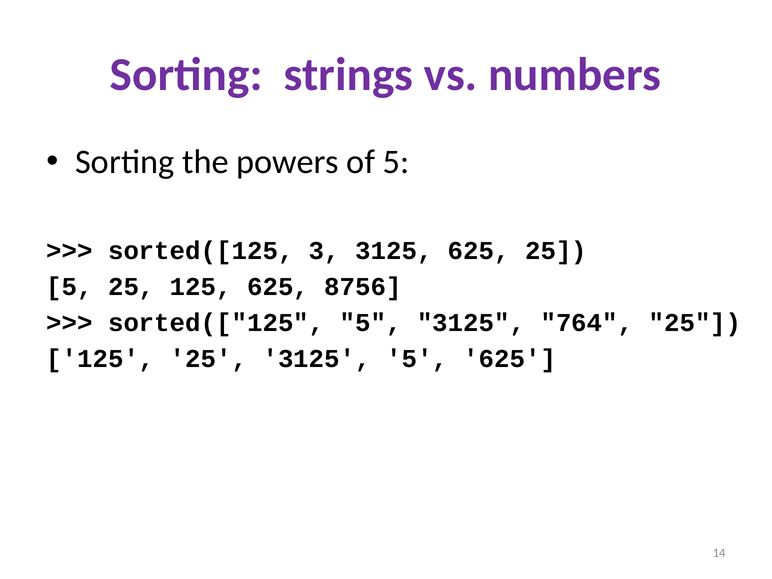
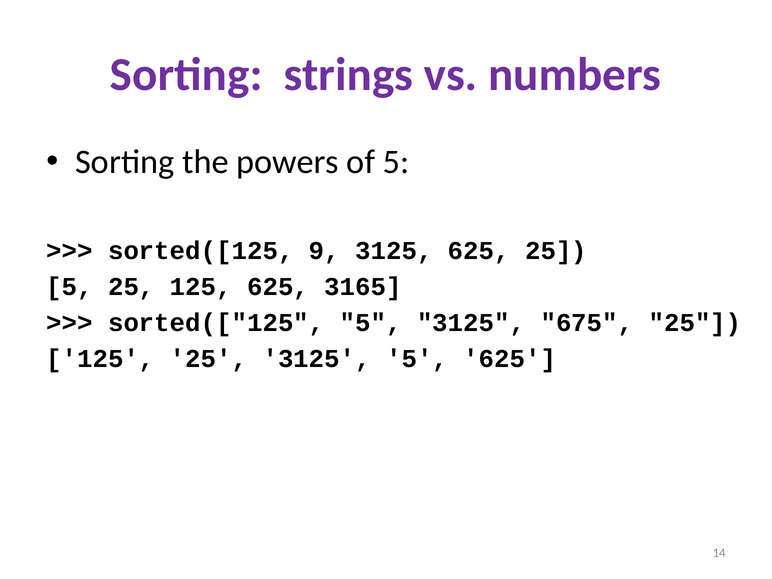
3: 3 -> 9
8756: 8756 -> 3165
764: 764 -> 675
